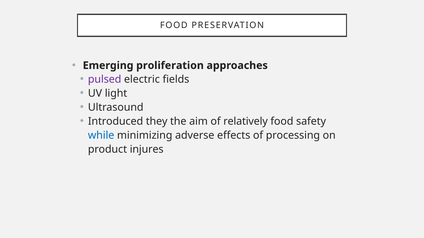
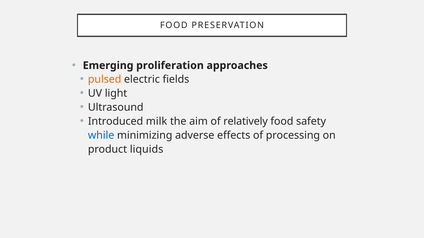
pulsed colour: purple -> orange
they: they -> milk
injures: injures -> liquids
